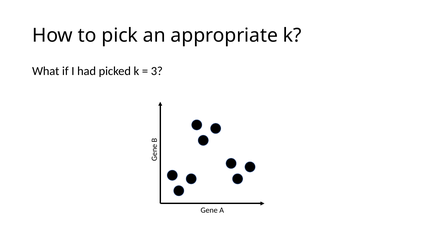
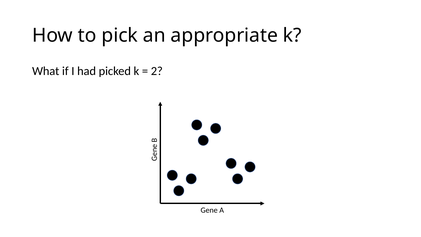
3: 3 -> 2
